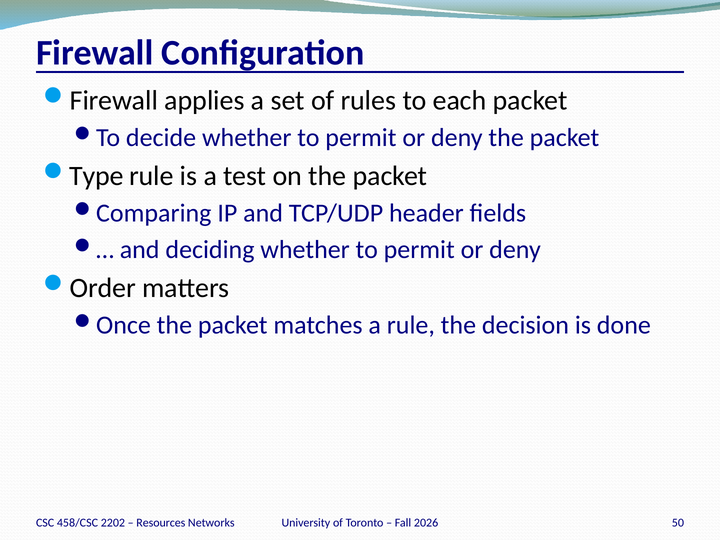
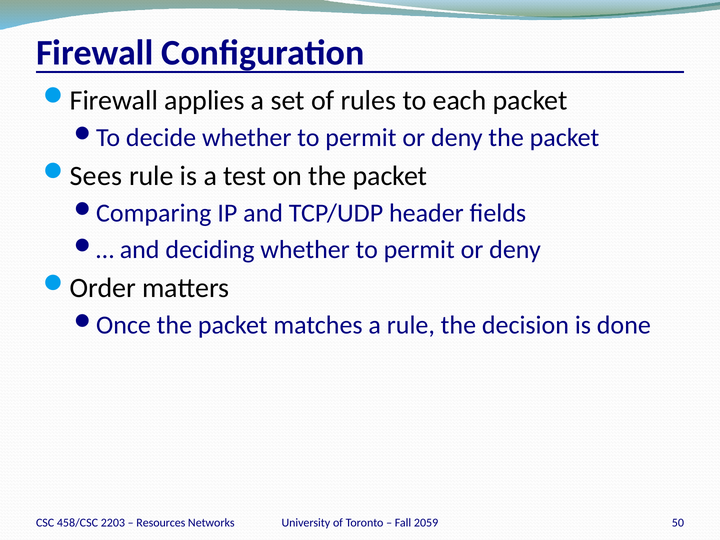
Type: Type -> Sees
2026: 2026 -> 2059
2202: 2202 -> 2203
